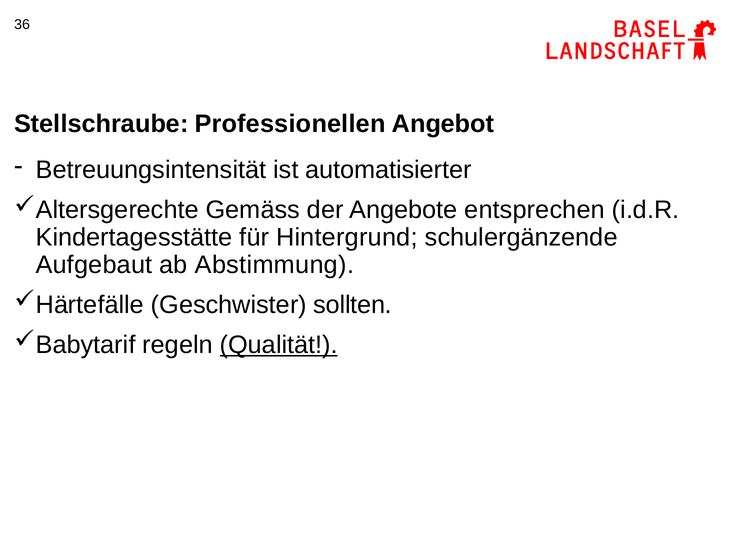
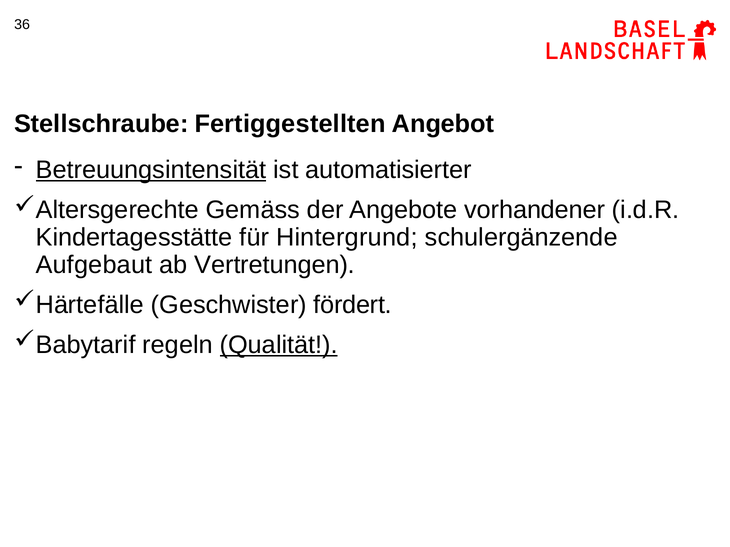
Professionellen: Professionellen -> Fertiggestellten
Betreuungsintensität underline: none -> present
entsprechen: entsprechen -> vorhandener
Abstimmung: Abstimmung -> Vertretungen
sollten: sollten -> fördert
